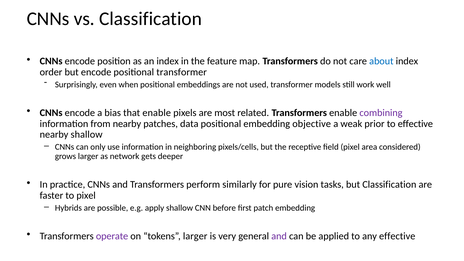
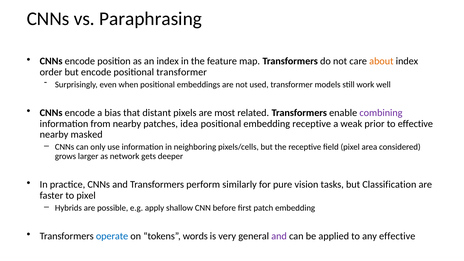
vs Classification: Classification -> Paraphrasing
about colour: blue -> orange
that enable: enable -> distant
data: data -> idea
embedding objective: objective -> receptive
nearby shallow: shallow -> masked
operate colour: purple -> blue
tokens larger: larger -> words
